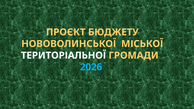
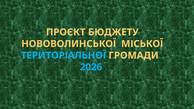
ТЕРИТОРІАЛЬНОЇ colour: white -> light blue
